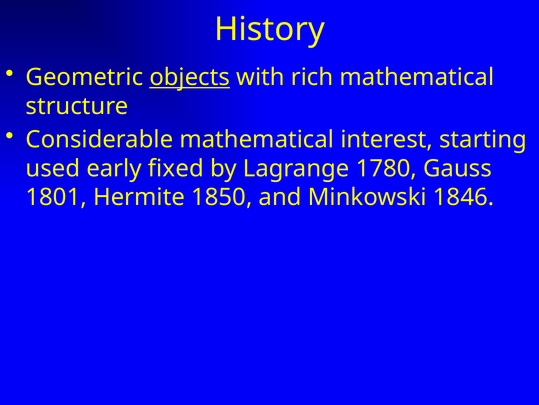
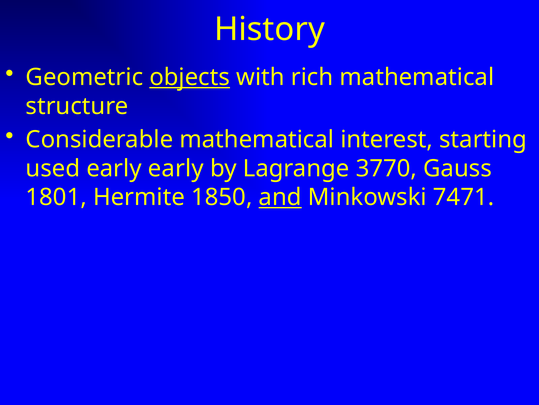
early fixed: fixed -> early
1780: 1780 -> 3770
and underline: none -> present
1846: 1846 -> 7471
